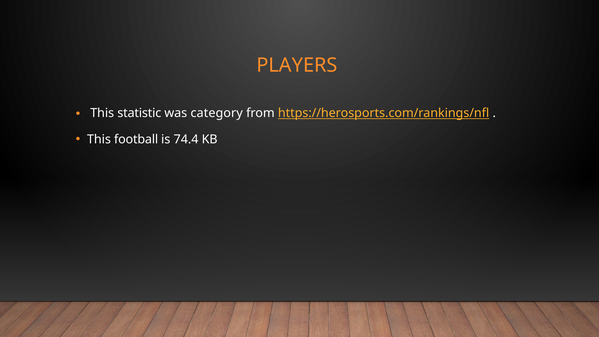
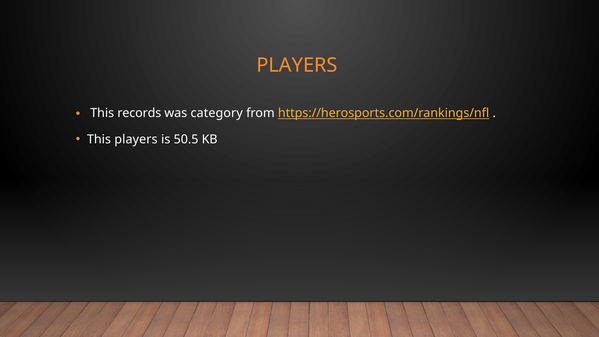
statistic: statistic -> records
This football: football -> players
74.4: 74.4 -> 50.5
